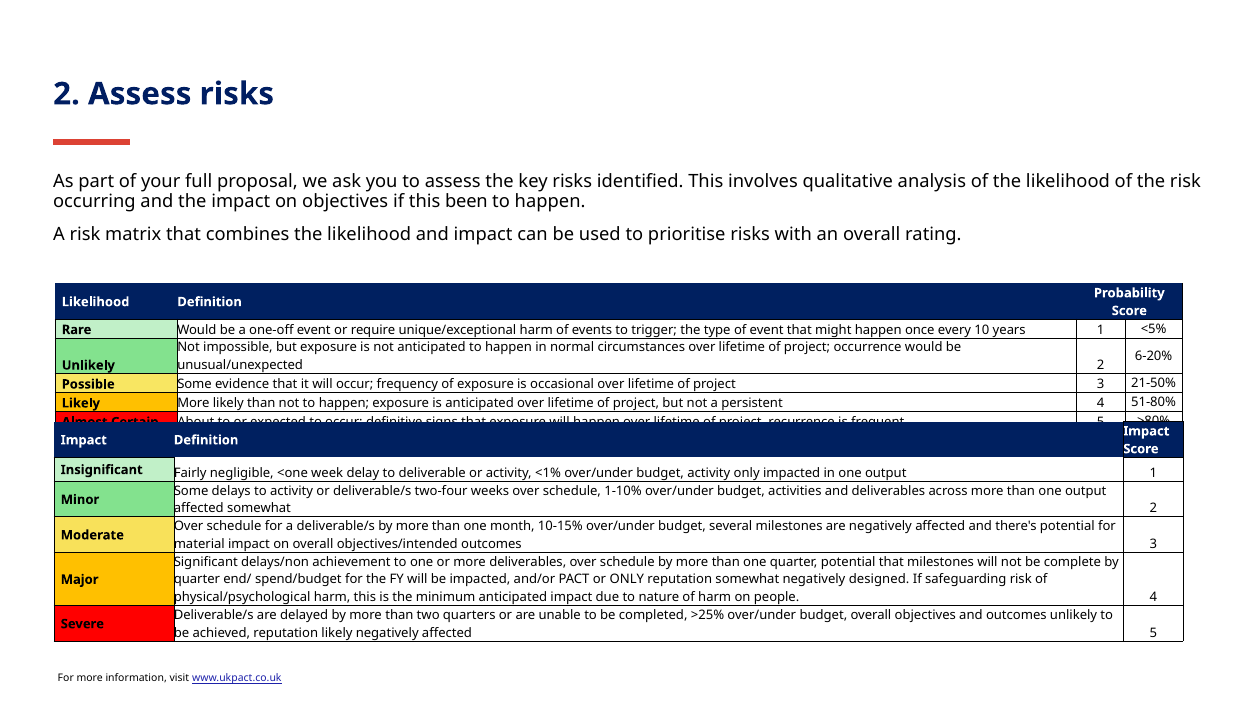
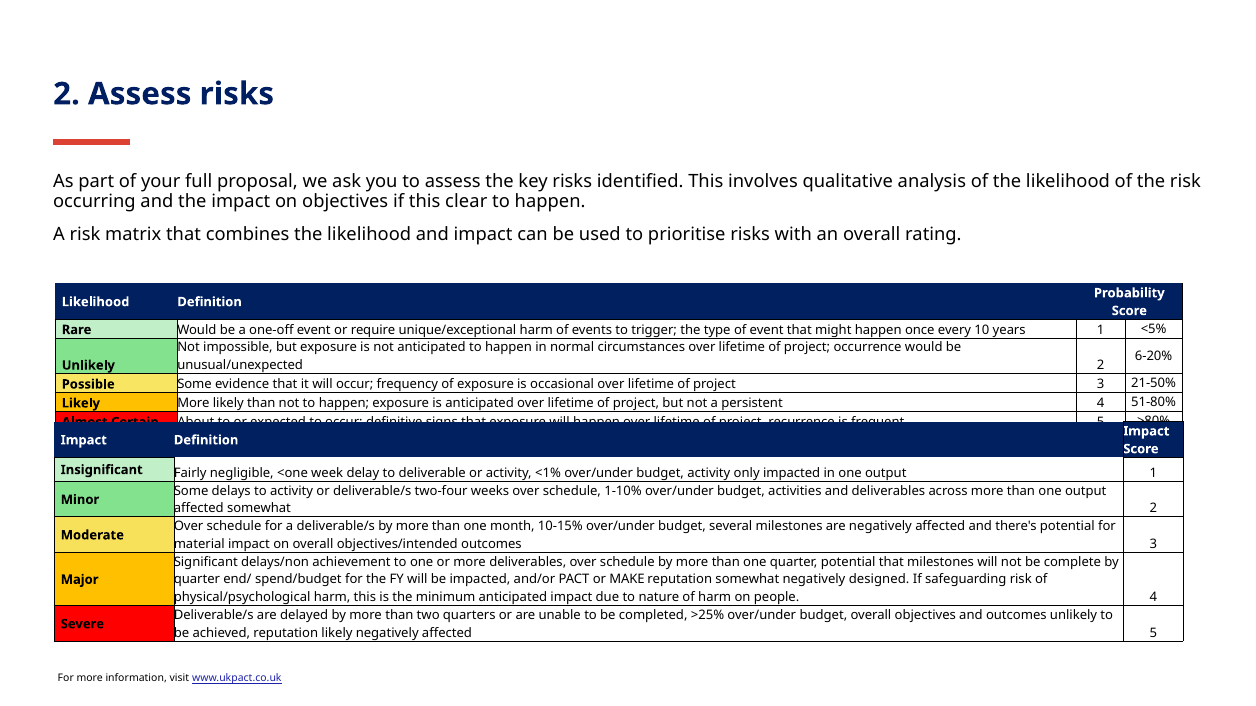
been: been -> clear
or ONLY: ONLY -> MAKE
